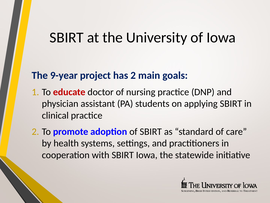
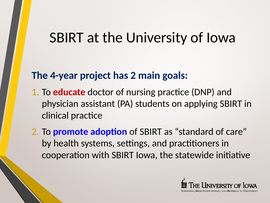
9-year: 9-year -> 4-year
